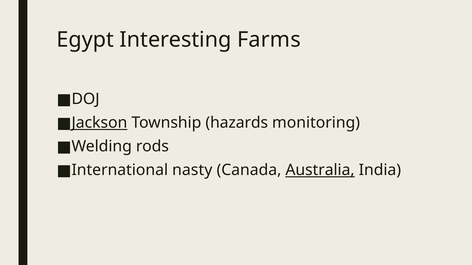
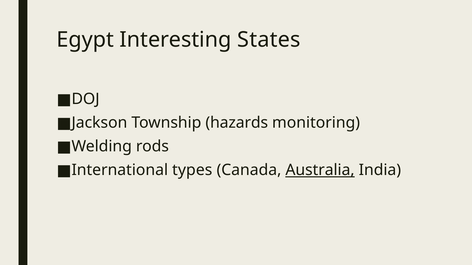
Farms: Farms -> States
Jackson underline: present -> none
nasty: nasty -> types
